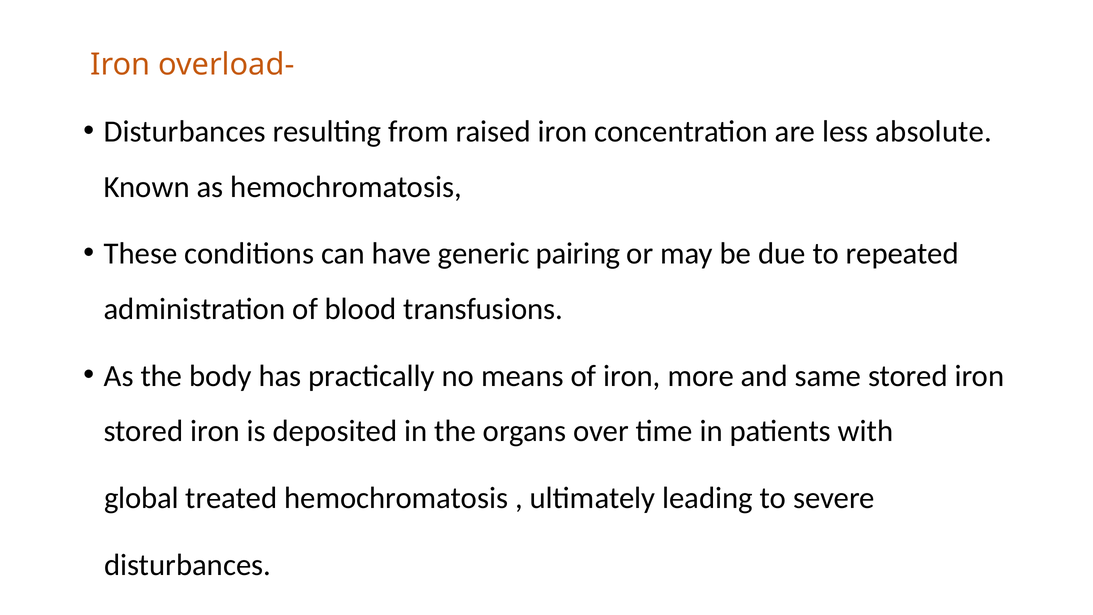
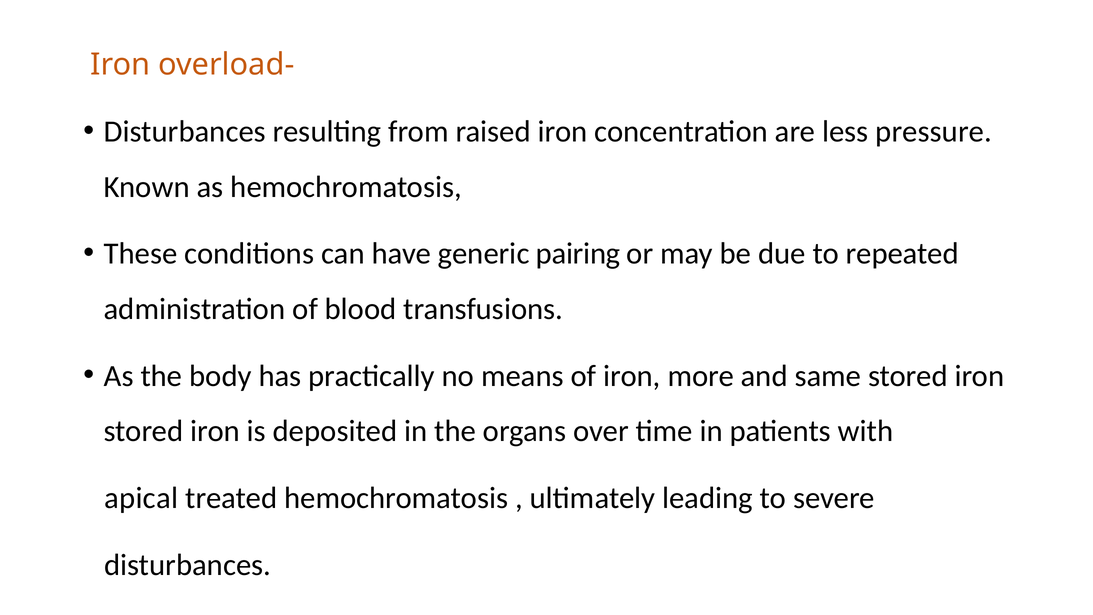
absolute: absolute -> pressure
global: global -> apical
